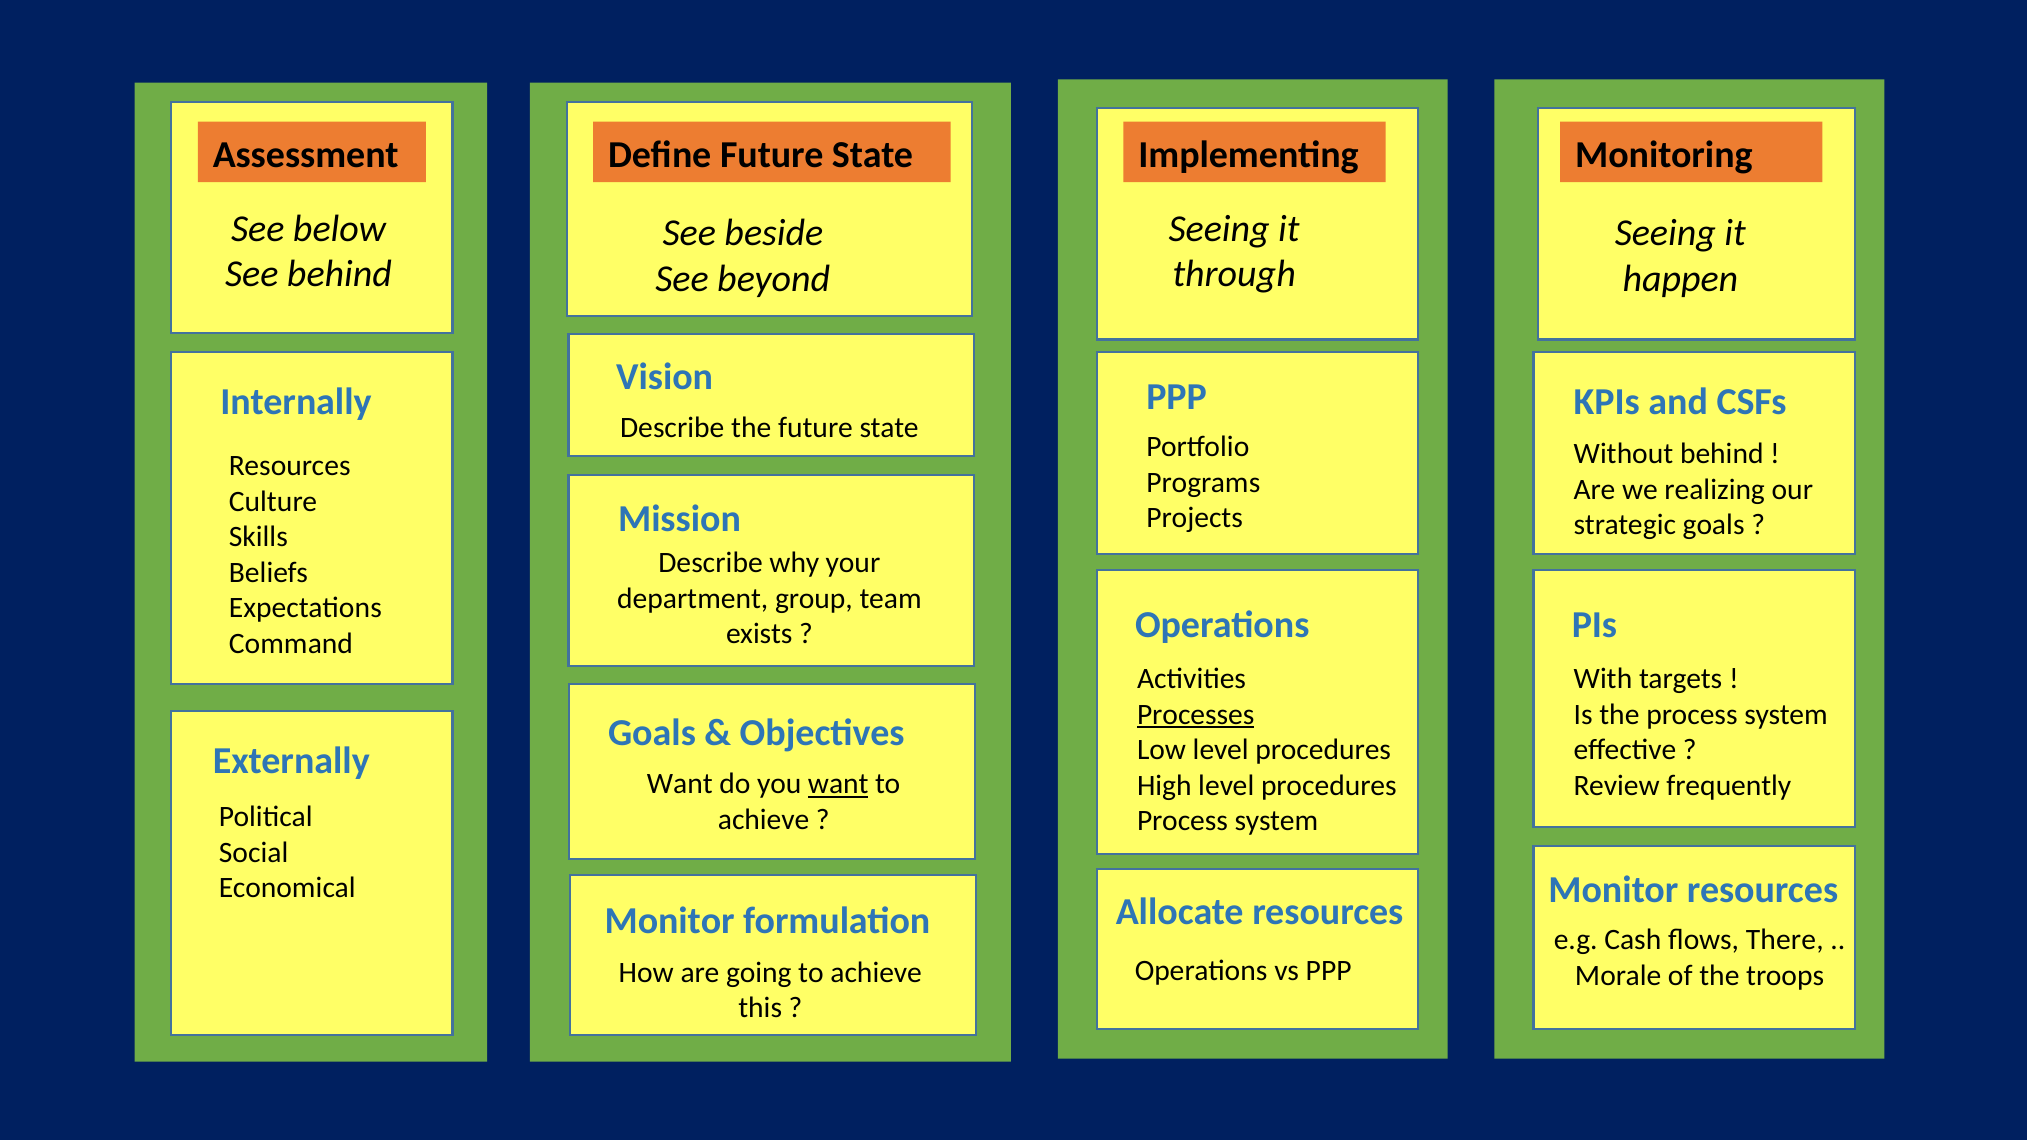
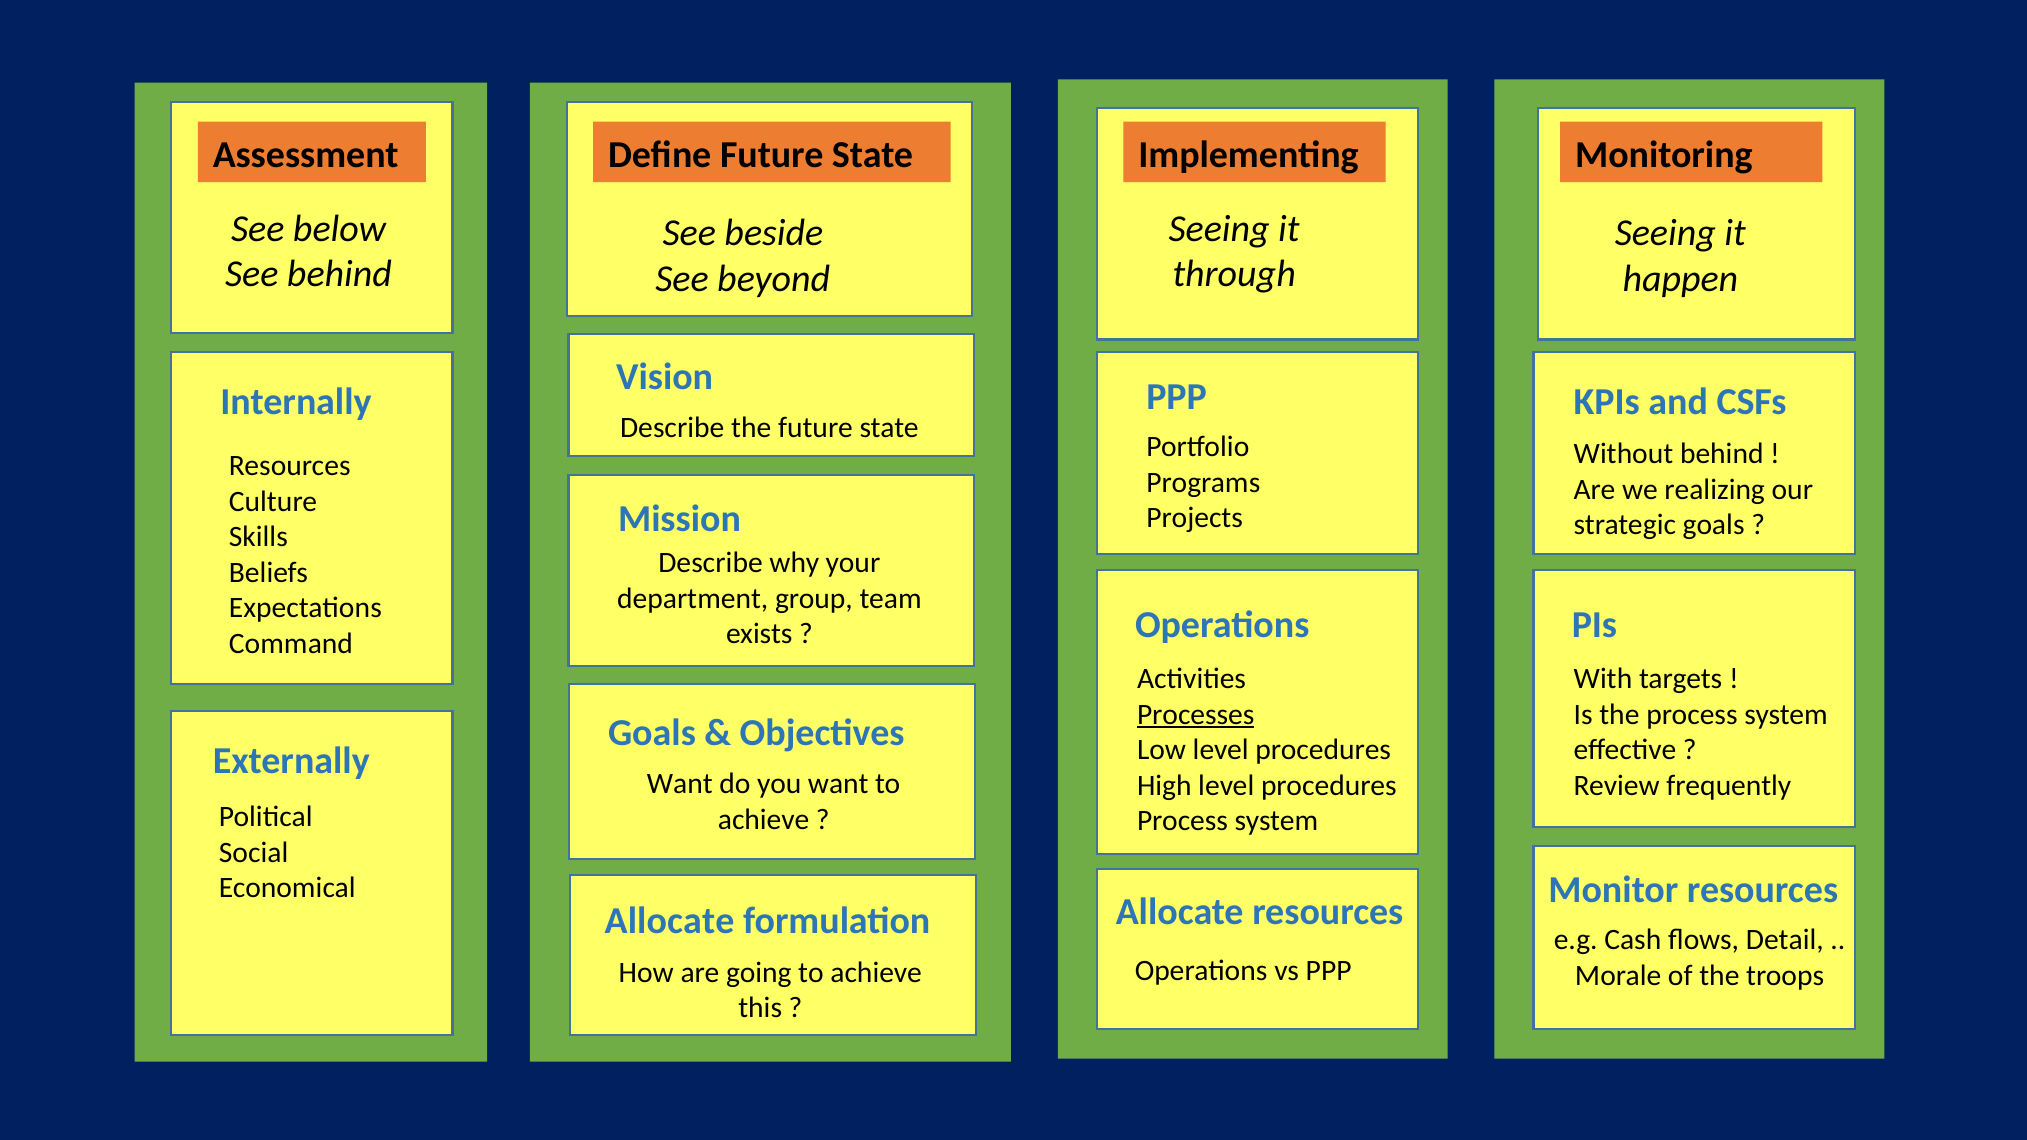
want at (838, 784) underline: present -> none
Monitor at (670, 921): Monitor -> Allocate
There: There -> Detail
